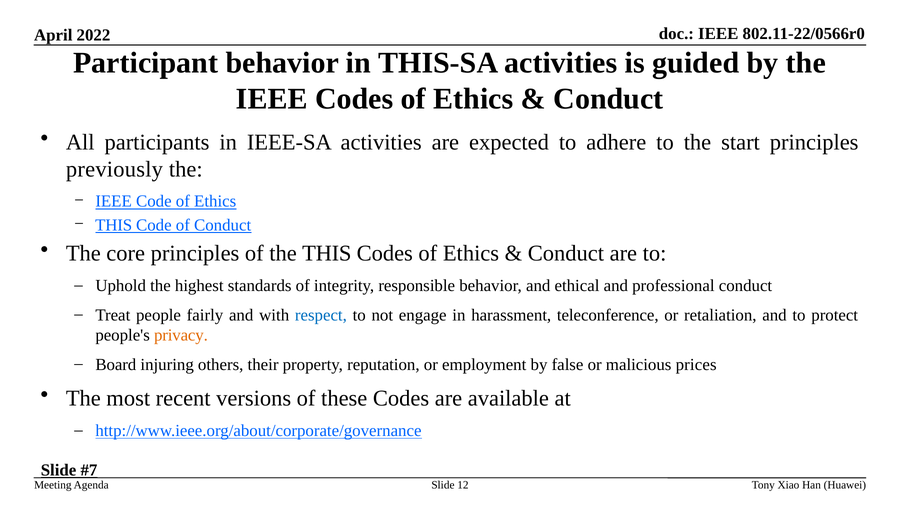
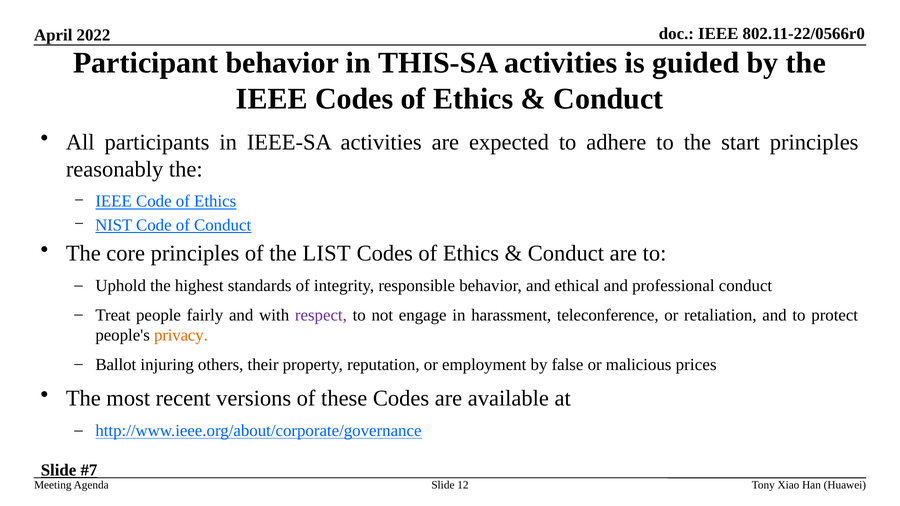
previously: previously -> reasonably
THIS at (114, 225): THIS -> NIST
the THIS: THIS -> LIST
respect colour: blue -> purple
Board: Board -> Ballot
